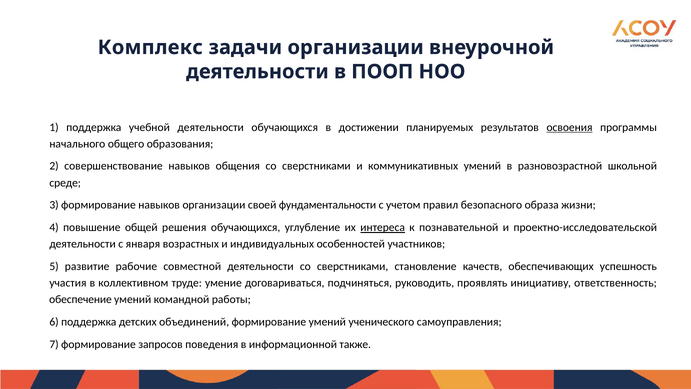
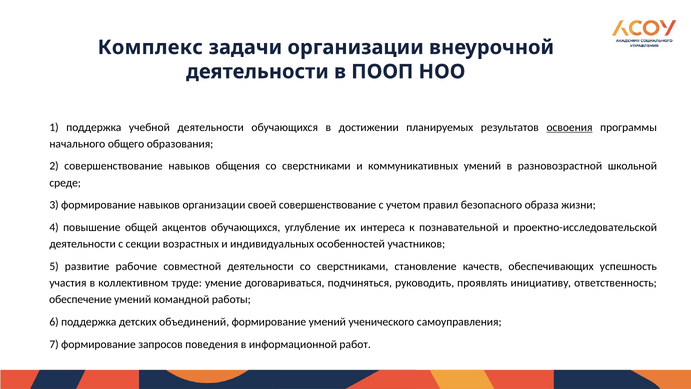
своей фундаментальности: фундаментальности -> совершенствование
решения: решения -> акцентов
интереса underline: present -> none
января: января -> секции
также: также -> работ
